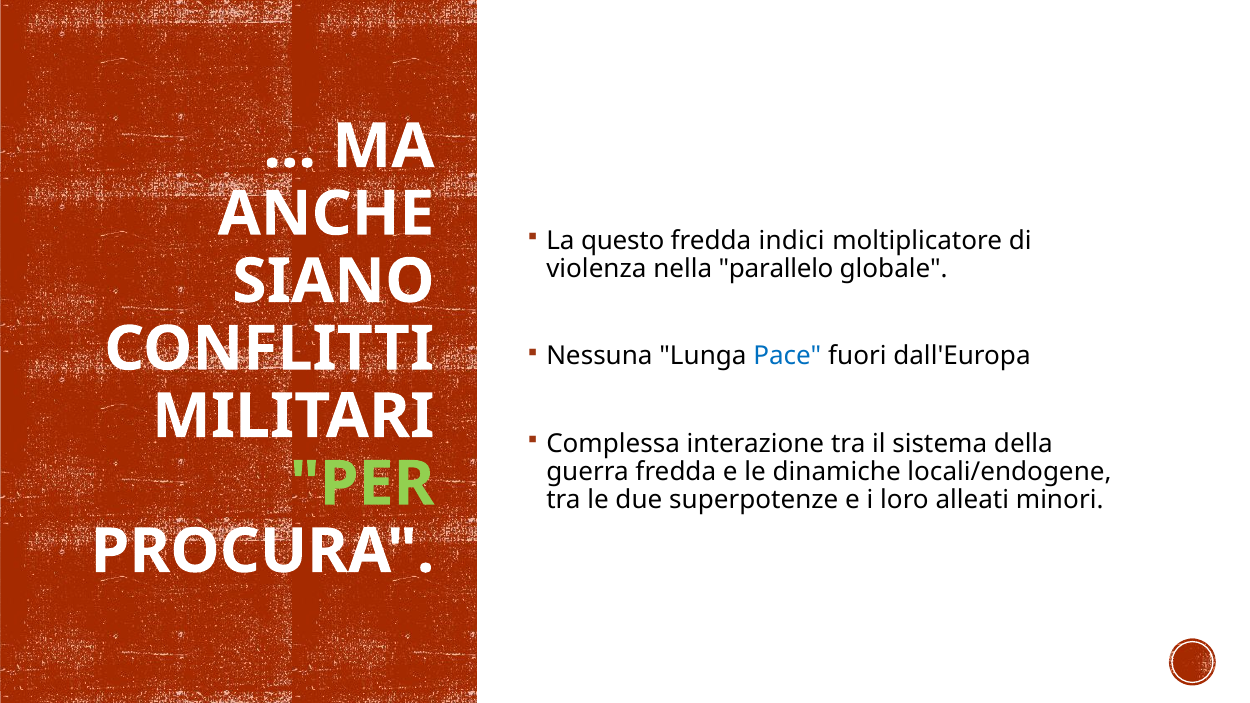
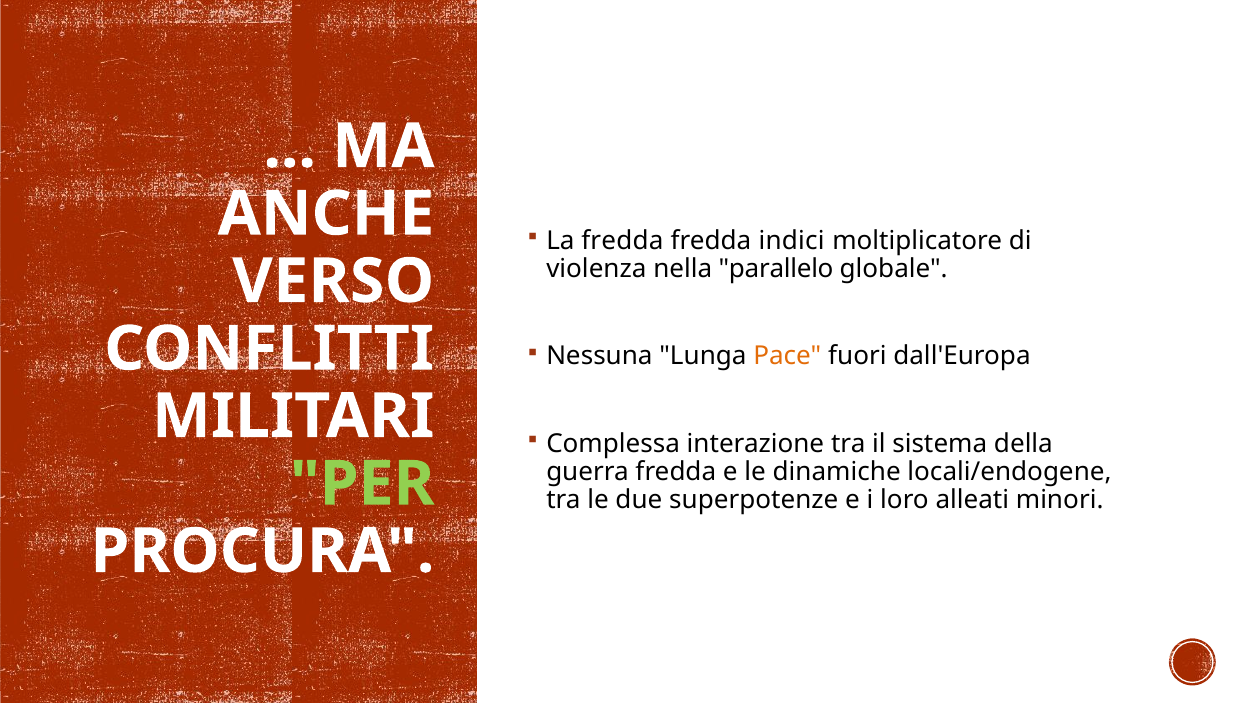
La questo: questo -> fredda
SIANO: SIANO -> VERSO
Pace colour: blue -> orange
